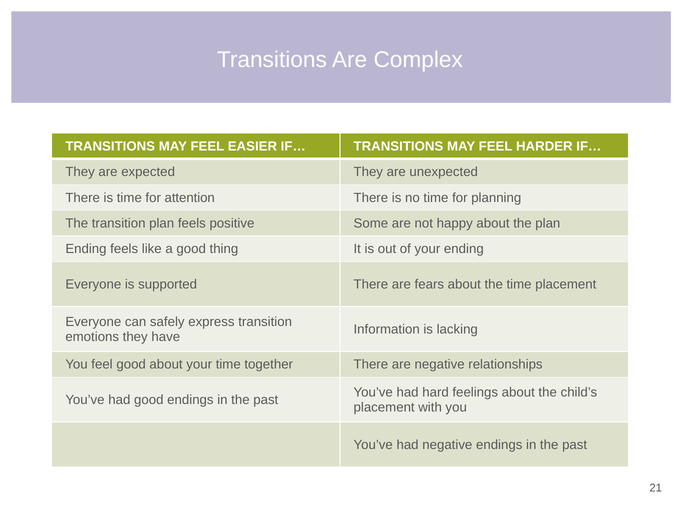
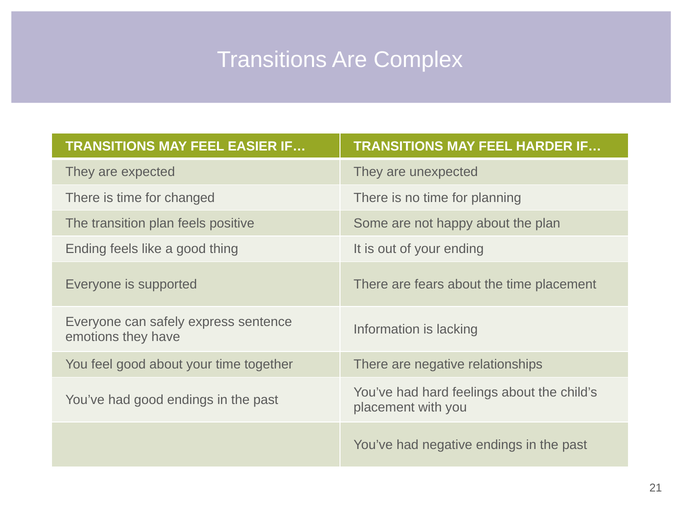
attention: attention -> changed
express transition: transition -> sentence
